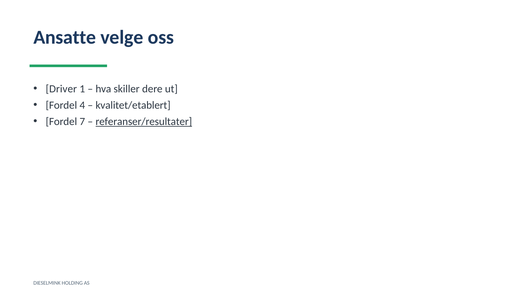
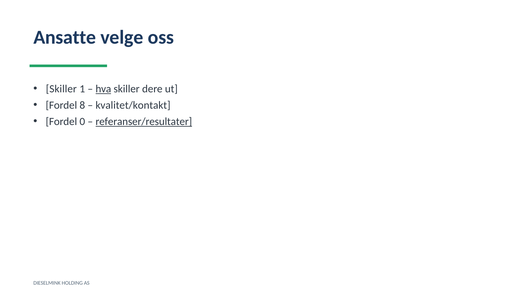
Driver at (61, 89): Driver -> Skiller
hva underline: none -> present
4: 4 -> 8
kvalitet/etablert: kvalitet/etablert -> kvalitet/kontakt
7: 7 -> 0
